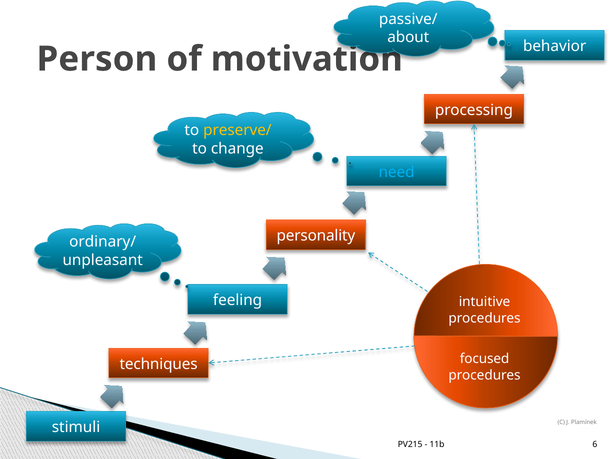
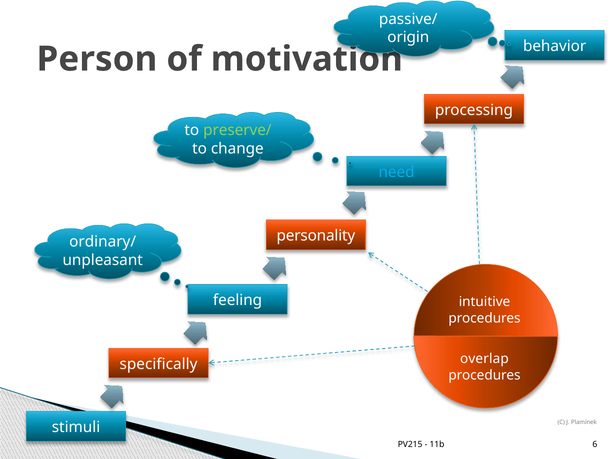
about: about -> origin
preserve/ colour: yellow -> light green
focused: focused -> overlap
techniques: techniques -> specifically
